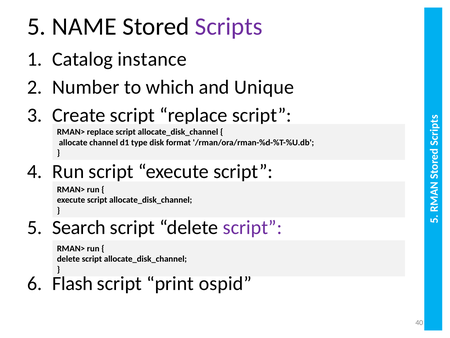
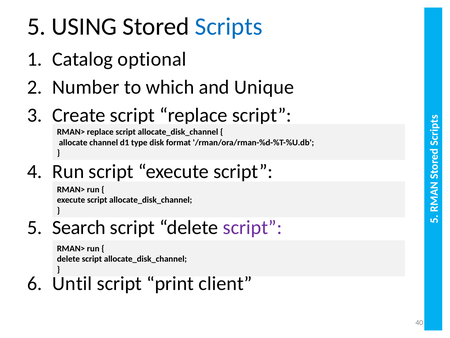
NAME: NAME -> USING
Scripts colour: purple -> blue
instance: instance -> optional
Flash: Flash -> Until
ospid: ospid -> client
